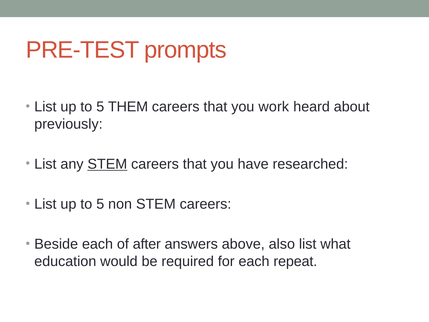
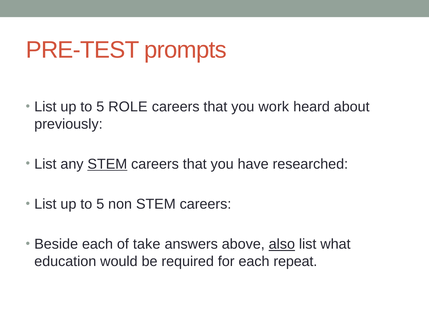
THEM: THEM -> ROLE
after: after -> take
also underline: none -> present
